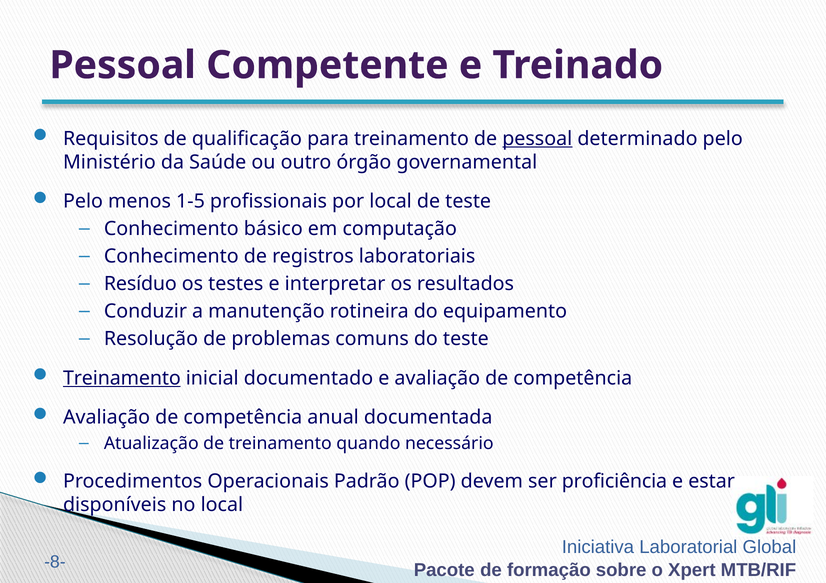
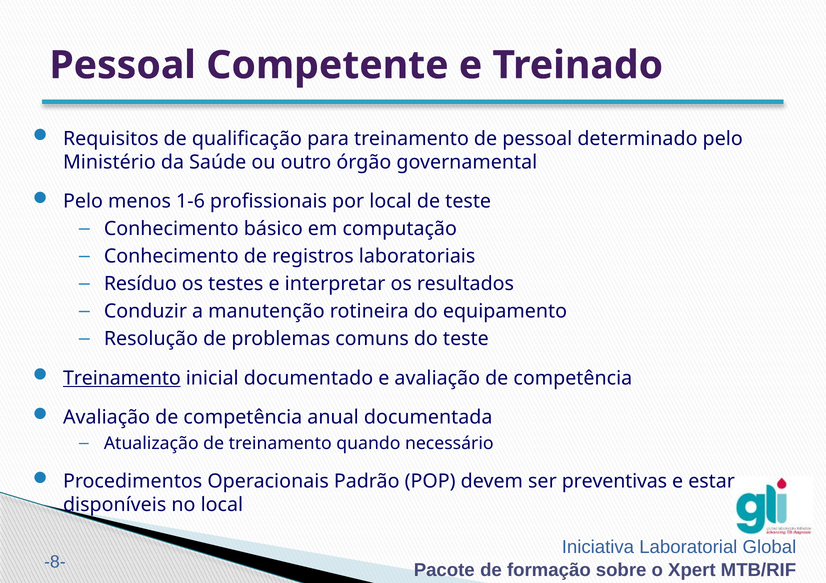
pessoal at (537, 139) underline: present -> none
1-5: 1-5 -> 1-6
proficiência: proficiência -> preventivas
